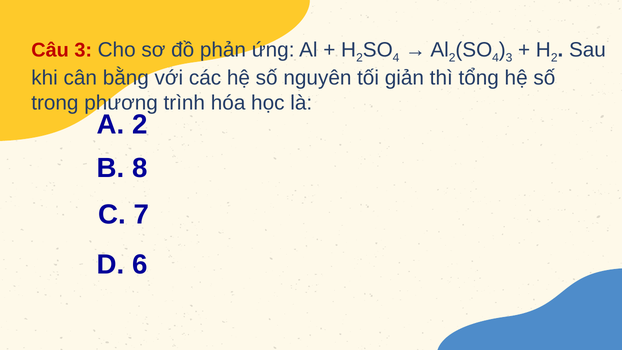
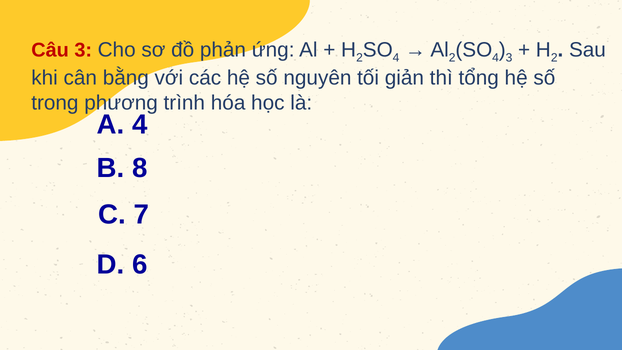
A 2: 2 -> 4
